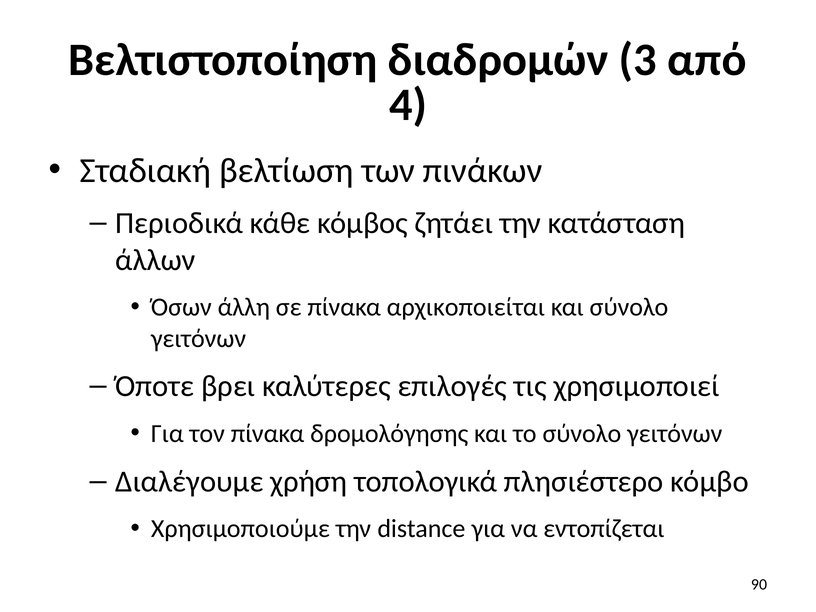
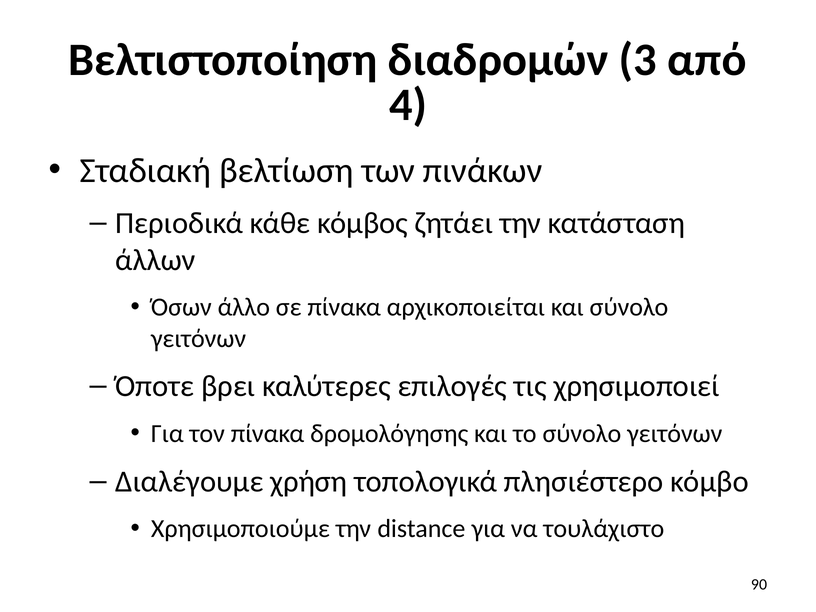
άλλη: άλλη -> άλλο
εντοπίζεται: εντοπίζεται -> τουλάχιστο
